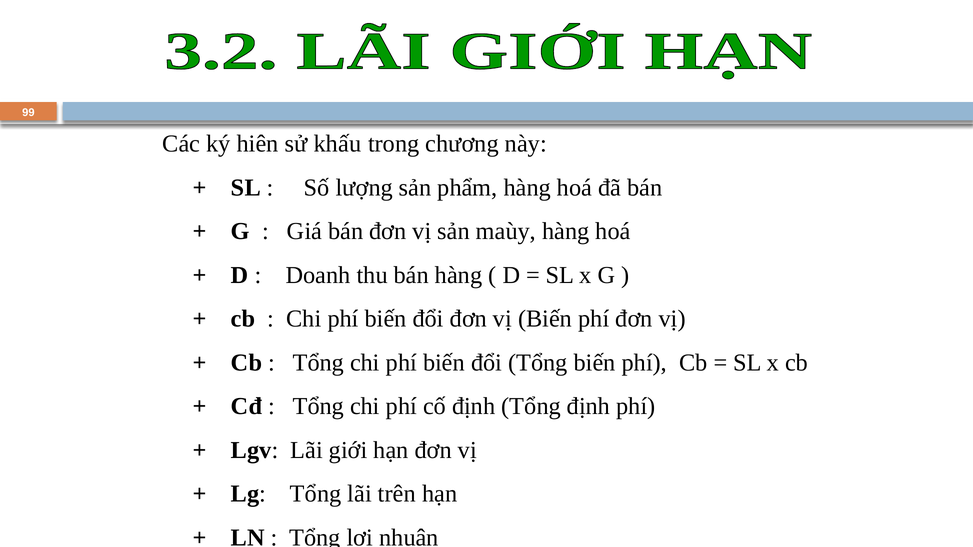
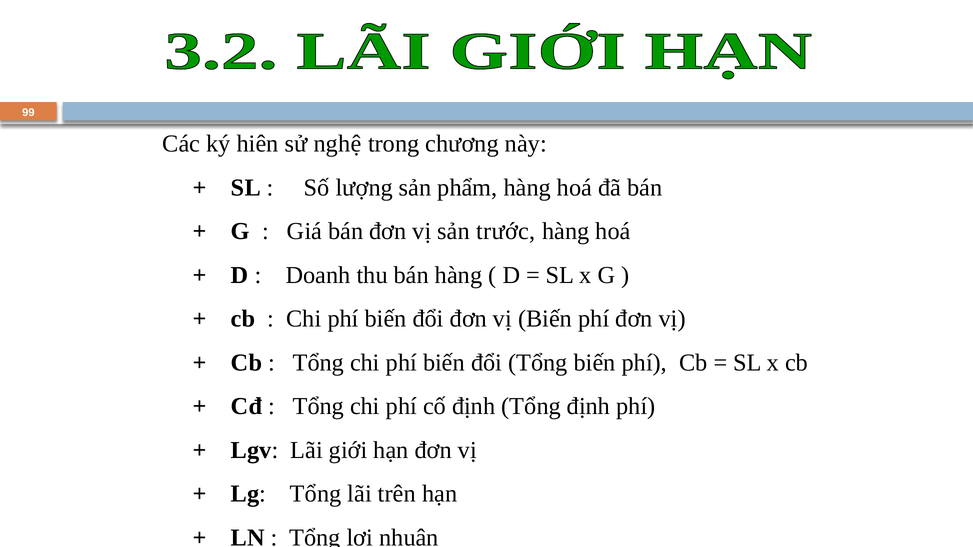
khấu: khấu -> nghệ
maùy: maùy -> trước
